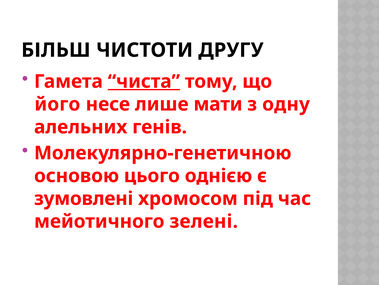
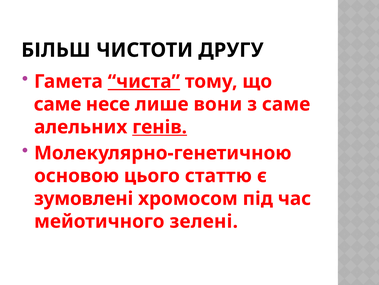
його at (57, 104): його -> саме
мати: мати -> вони
з одну: одну -> саме
генів underline: none -> present
однією: однією -> статтю
